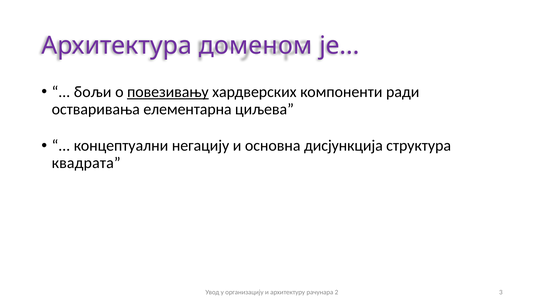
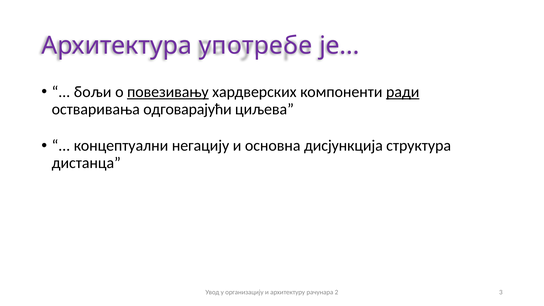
доменом: доменом -> употребе
ради underline: none -> present
елементарна: елементарна -> одговарајући
квадрата: квадрата -> дистанца
